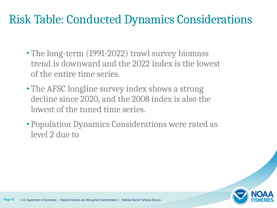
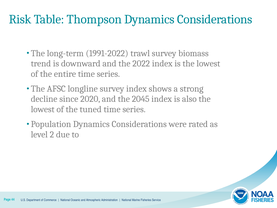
Conducted: Conducted -> Thompson
2008: 2008 -> 2045
